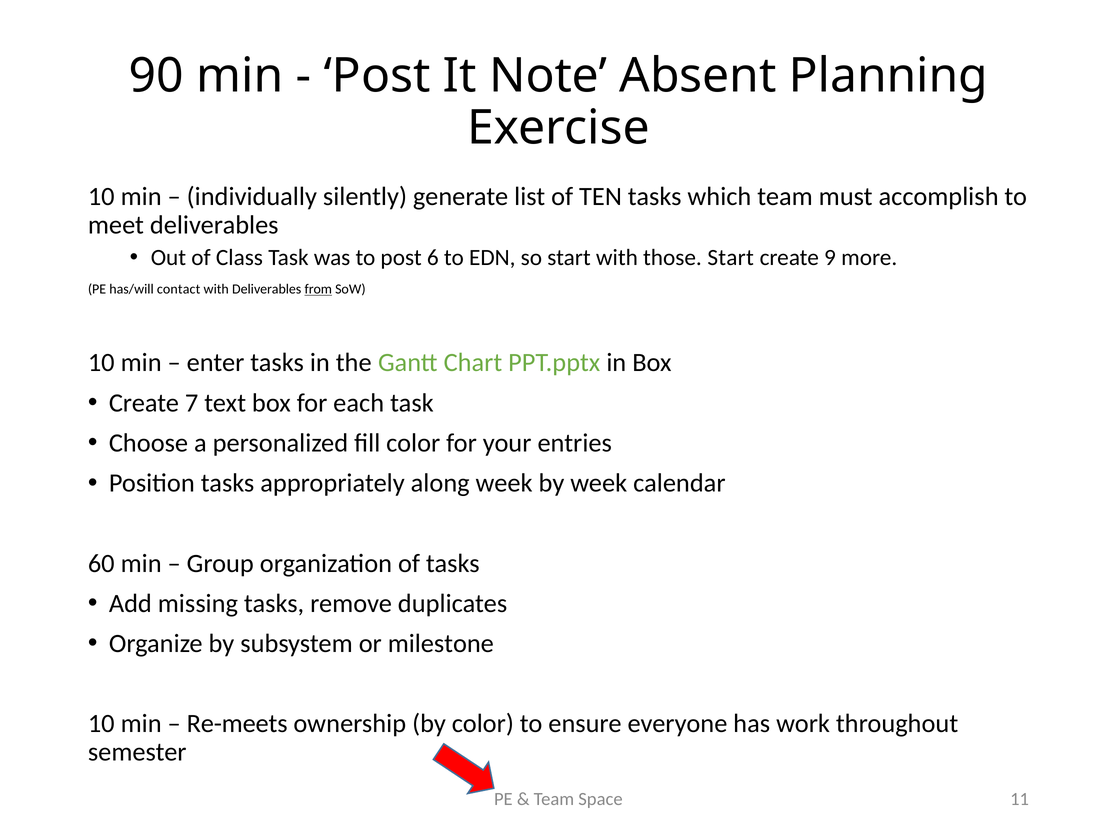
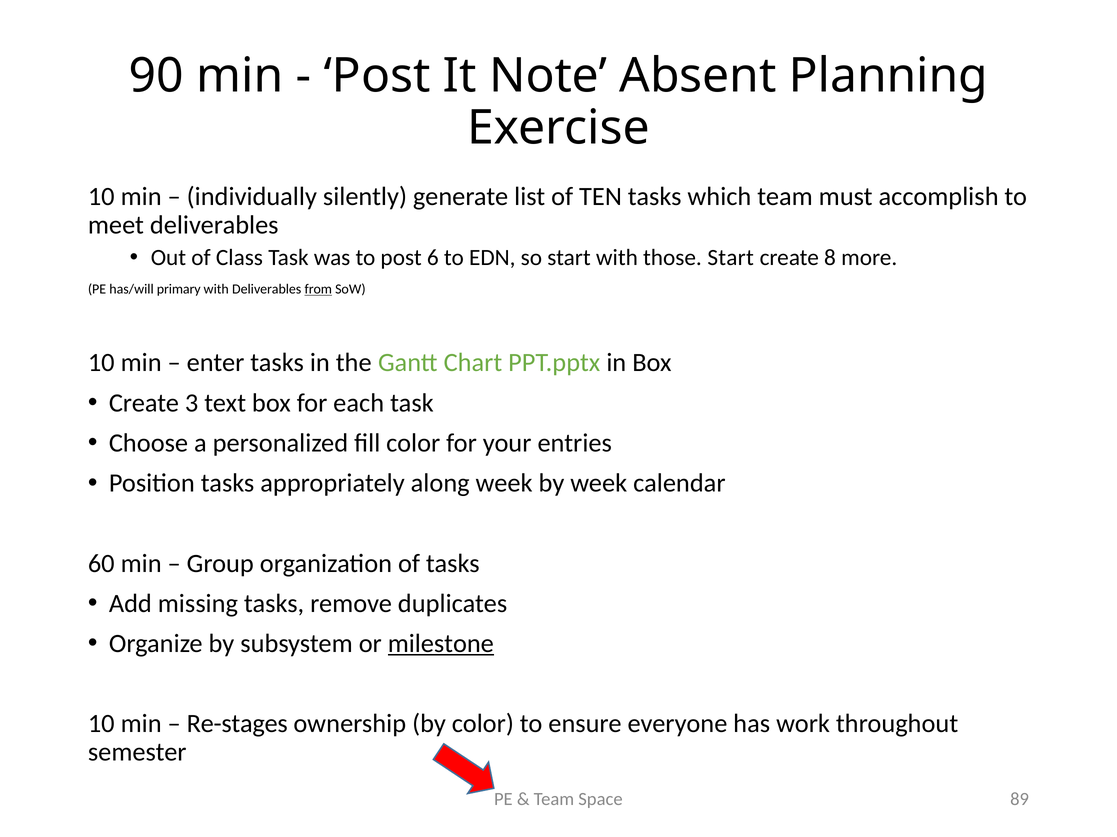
9: 9 -> 8
contact: contact -> primary
7: 7 -> 3
milestone underline: none -> present
Re-meets: Re-meets -> Re-stages
11: 11 -> 89
